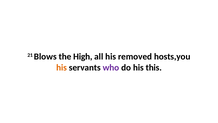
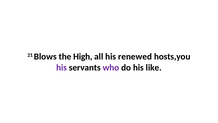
removed: removed -> renewed
his at (62, 67) colour: orange -> purple
this: this -> like
